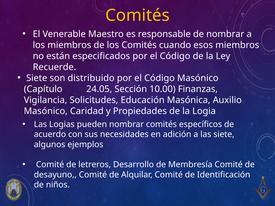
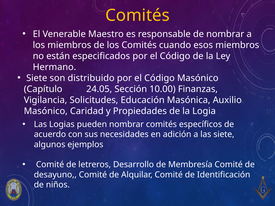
Recuerde: Recuerde -> Hermano
